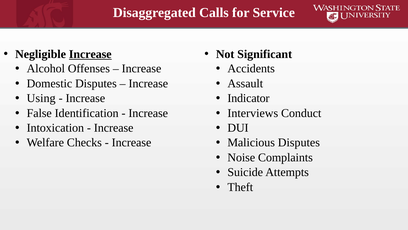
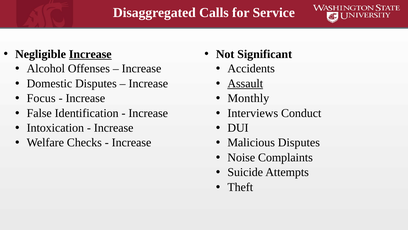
Assault underline: none -> present
Using: Using -> Focus
Indicator: Indicator -> Monthly
